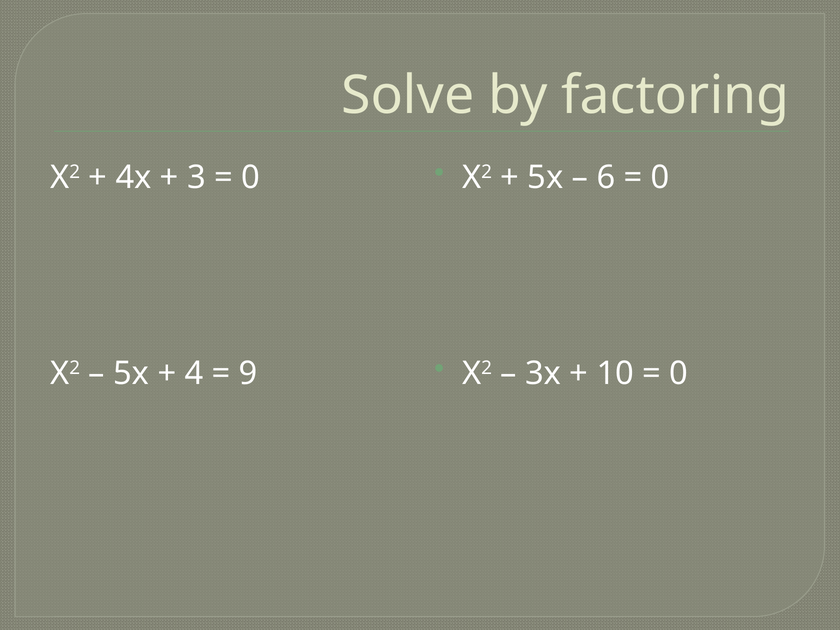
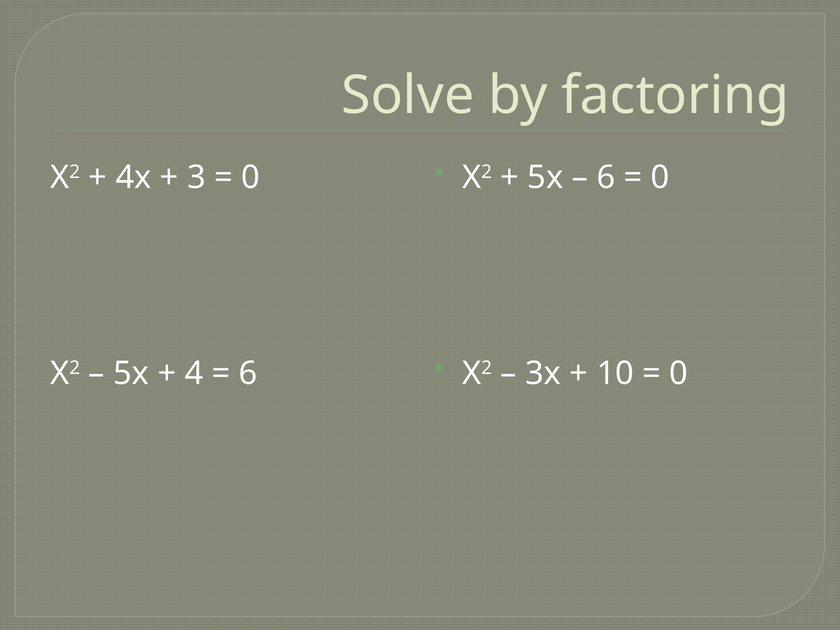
9 at (248, 373): 9 -> 6
